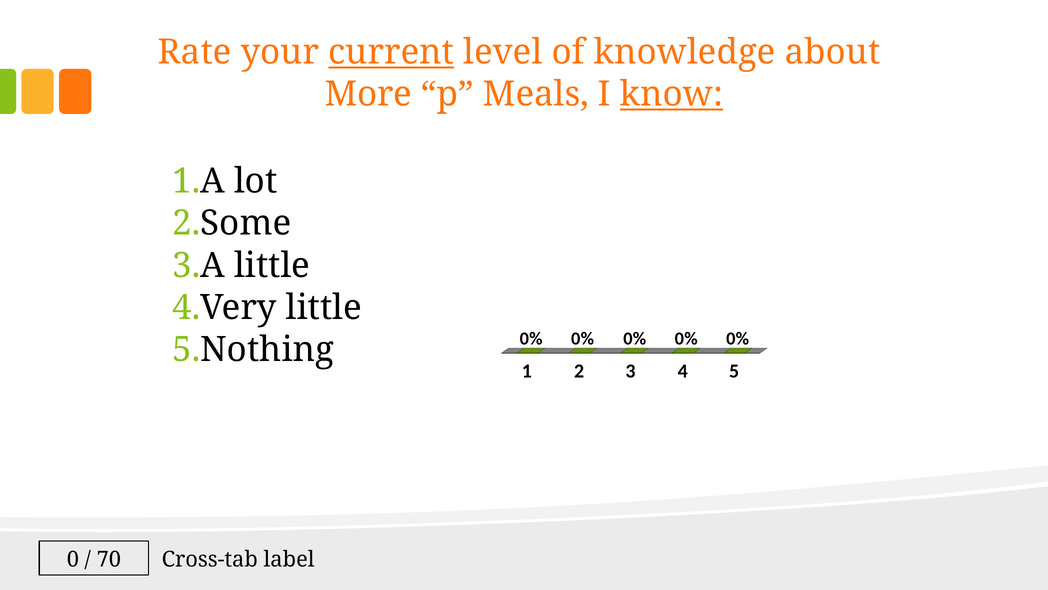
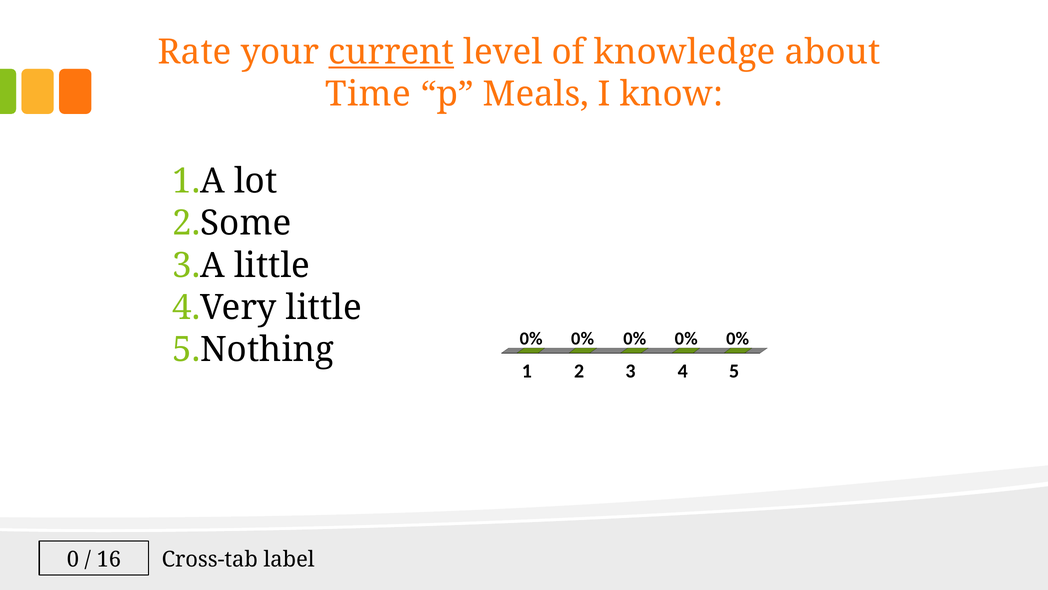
More: More -> Time
know underline: present -> none
70: 70 -> 16
